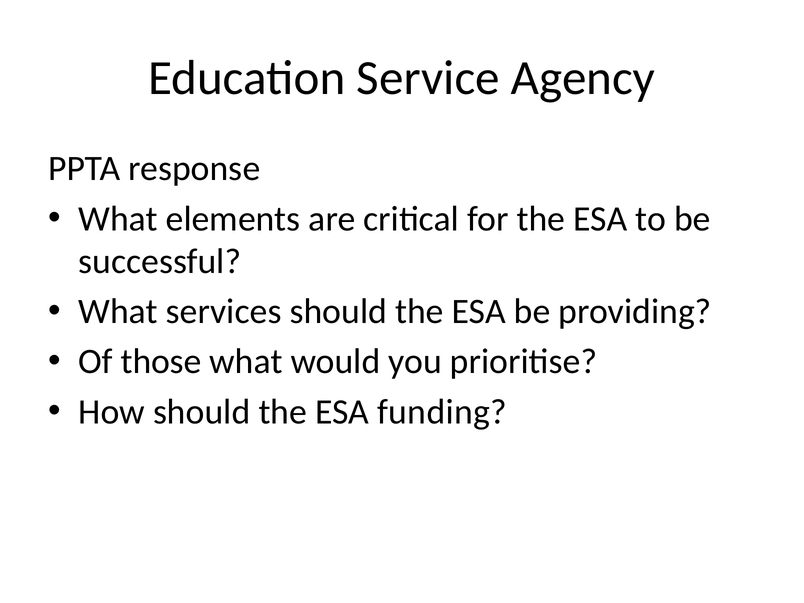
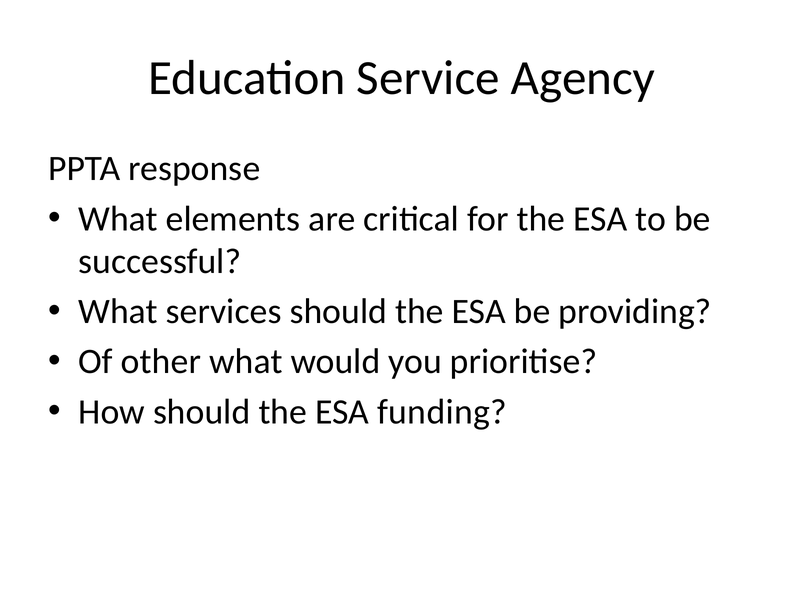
those: those -> other
